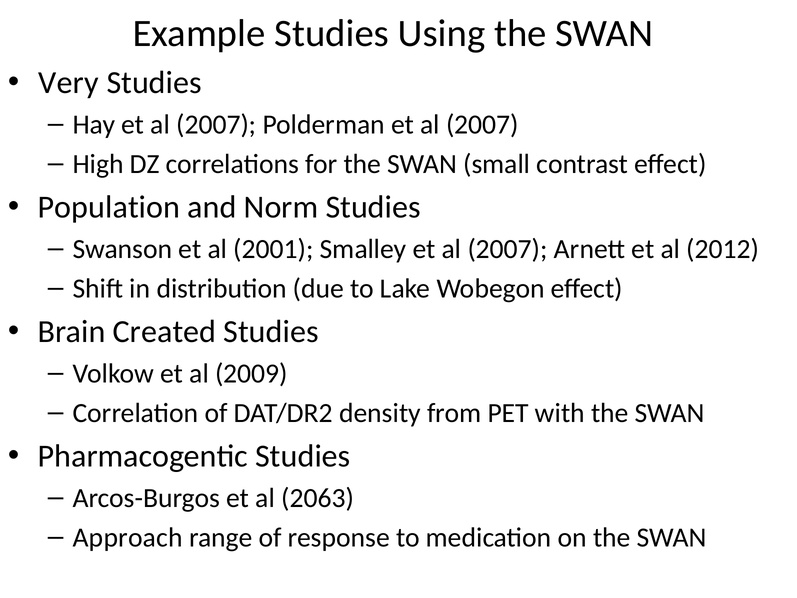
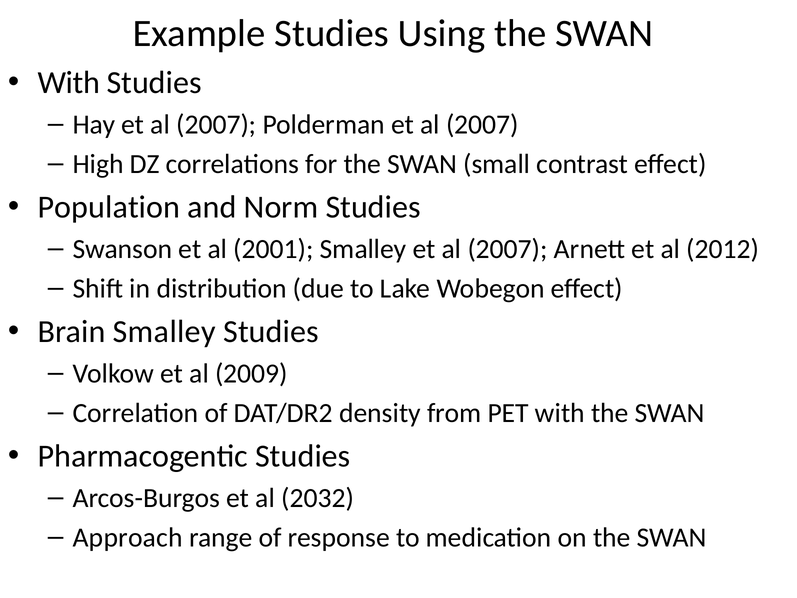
Very at (68, 83): Very -> With
Brain Created: Created -> Smalley
2063: 2063 -> 2032
